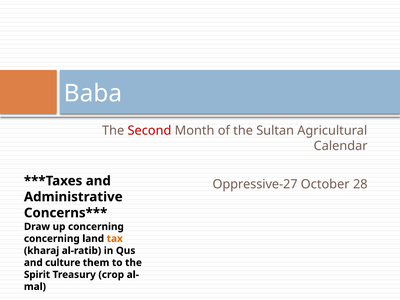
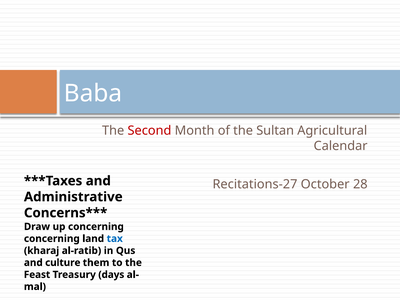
Oppressive-27: Oppressive-27 -> Recitations-27
tax colour: orange -> blue
Spirit: Spirit -> Feast
crop: crop -> days
